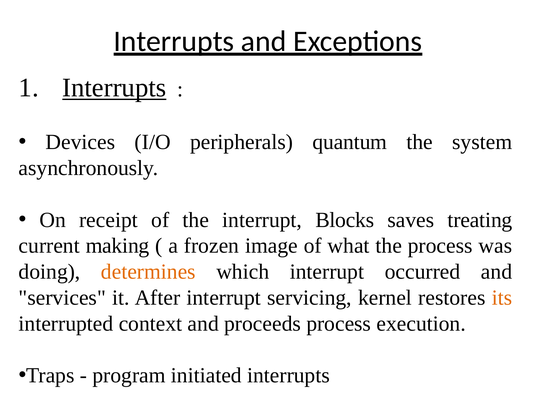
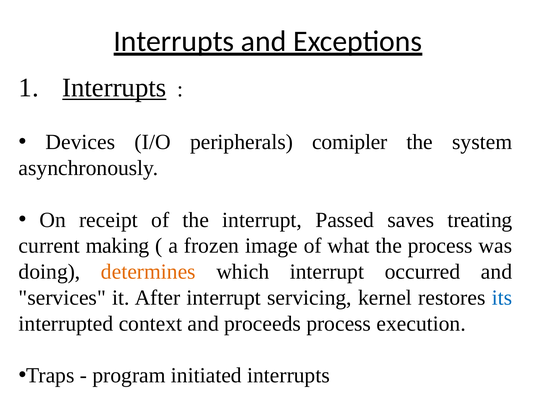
quantum: quantum -> comipler
Blocks: Blocks -> Passed
its colour: orange -> blue
